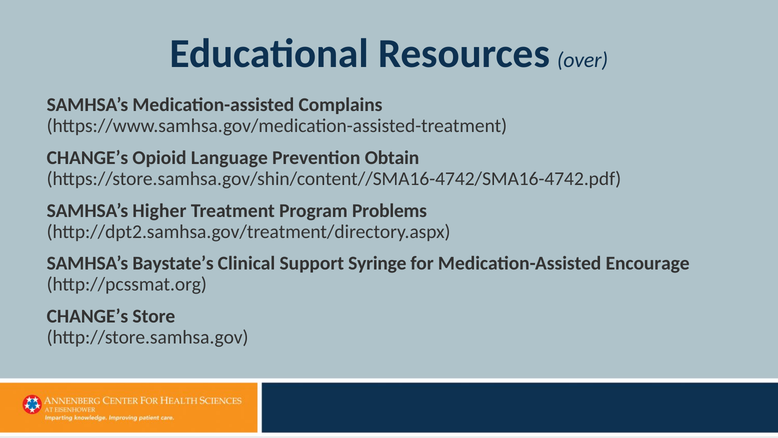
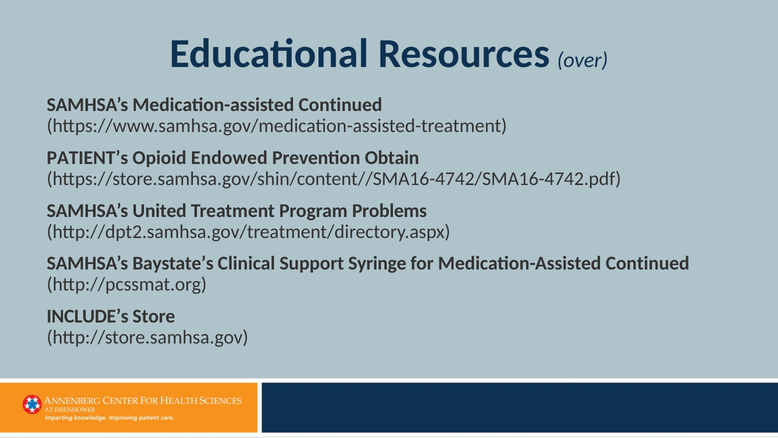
SAMHSA’s Medication-assisted Complains: Complains -> Continued
CHANGE’s at (87, 158): CHANGE’s -> PATIENT’s
Language: Language -> Endowed
Higher: Higher -> United
for Medication-Assisted Encourage: Encourage -> Continued
CHANGE’s at (87, 316): CHANGE’s -> INCLUDE’s
